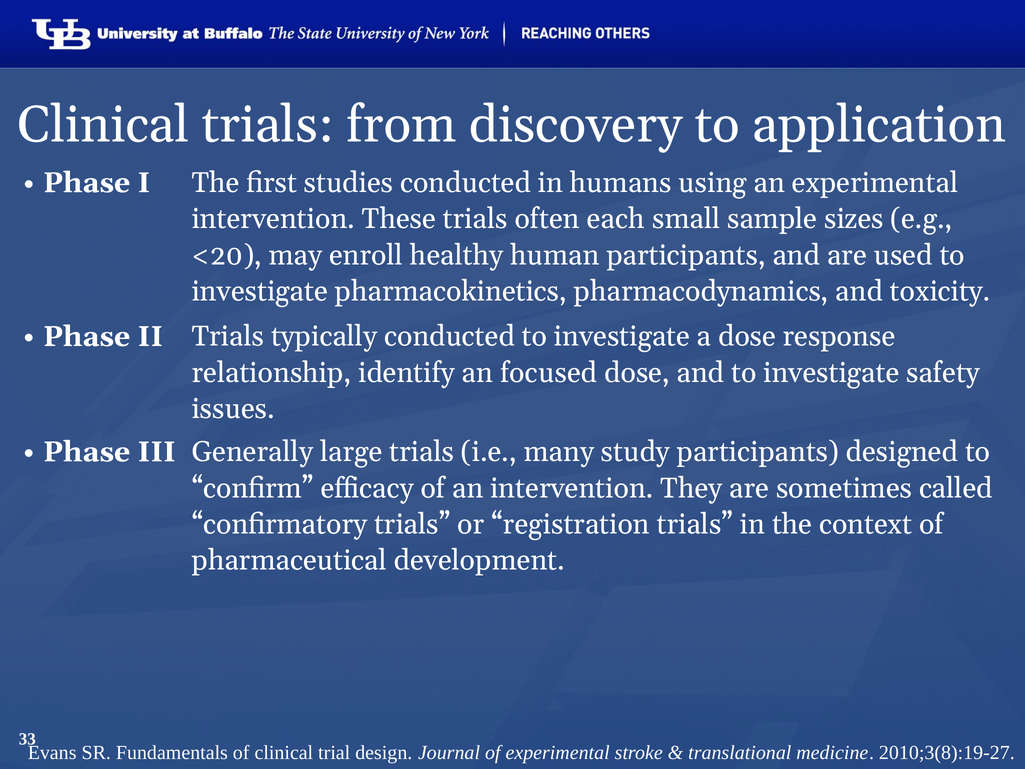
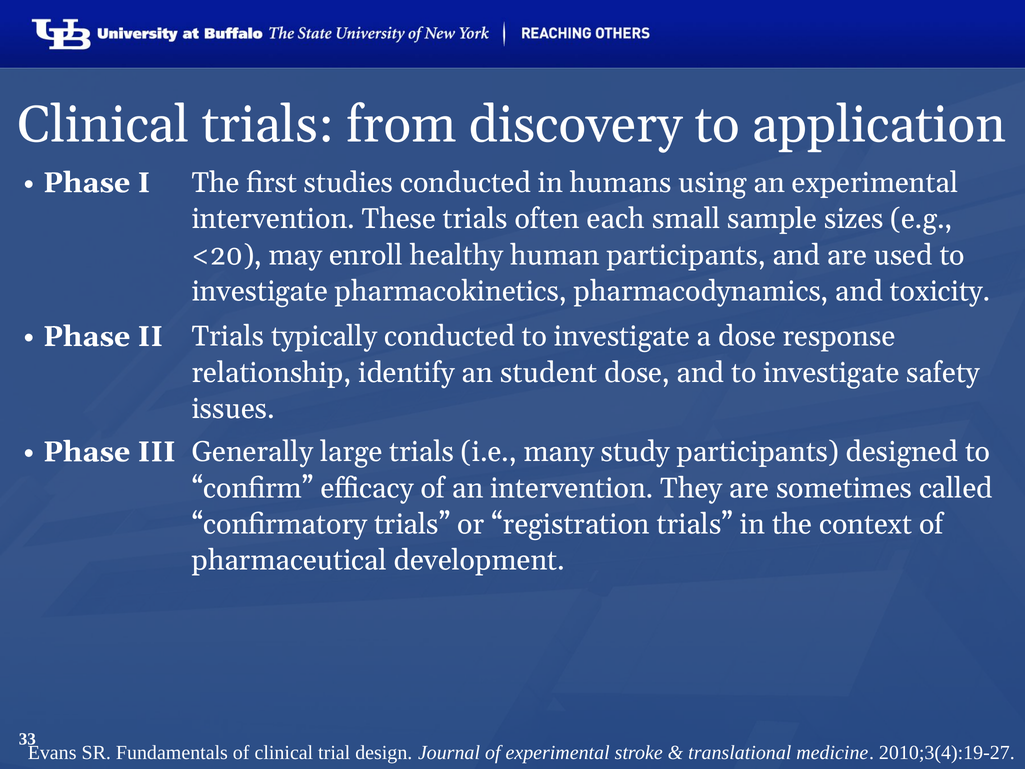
focused: focused -> student
2010;3(8):19-27: 2010;3(8):19-27 -> 2010;3(4):19-27
